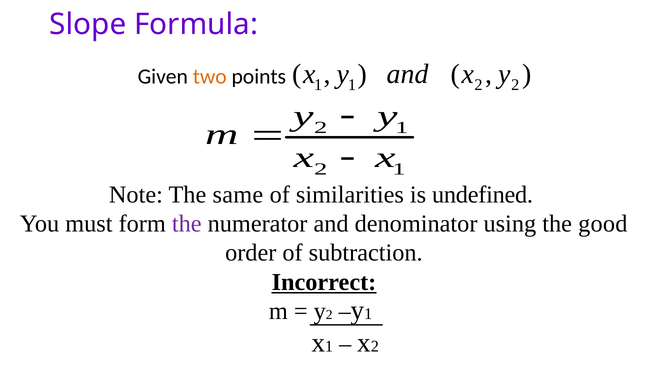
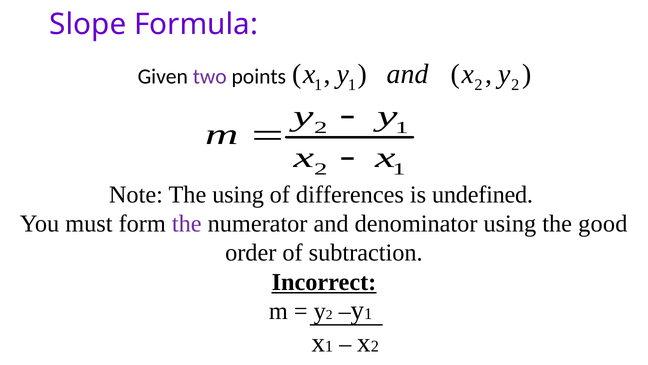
two colour: orange -> purple
The same: same -> using
similarities: similarities -> differences
